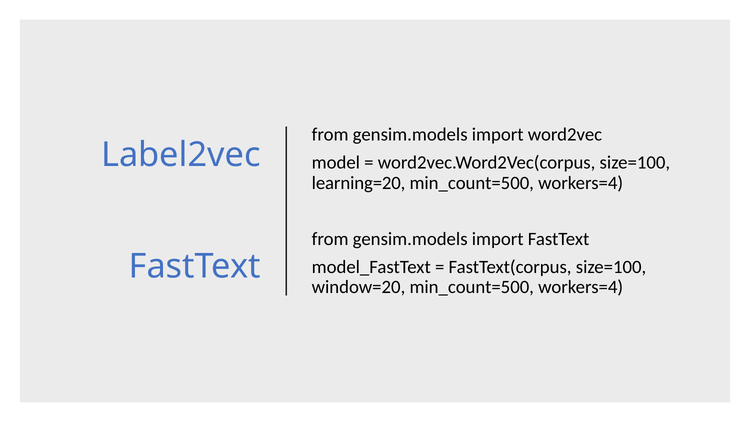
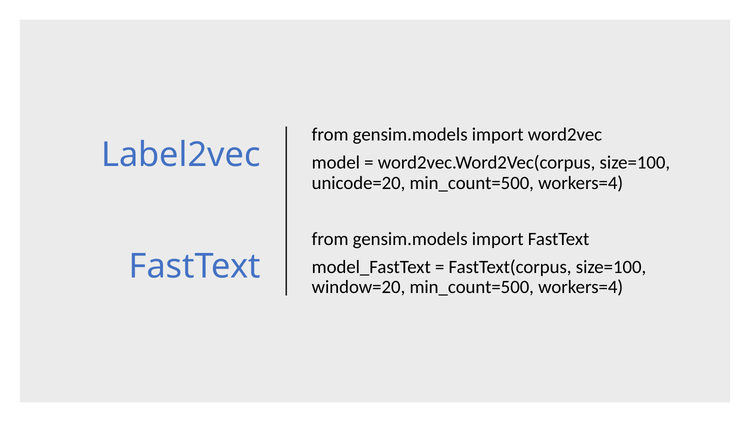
learning=20: learning=20 -> unicode=20
